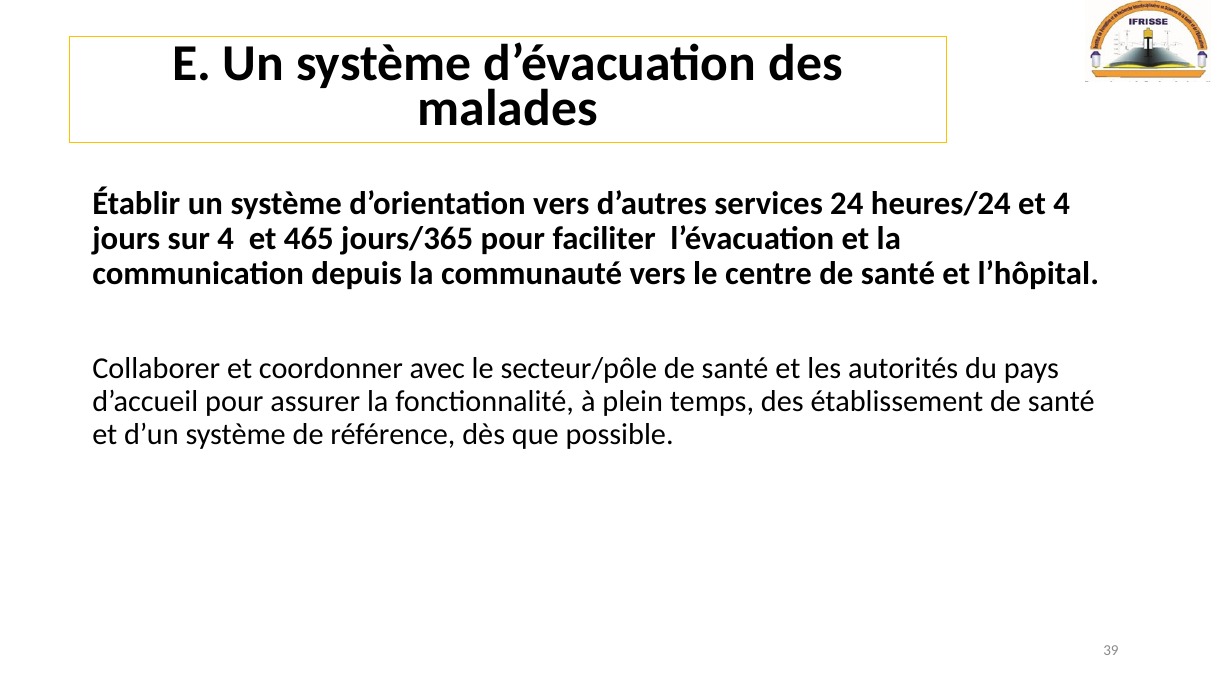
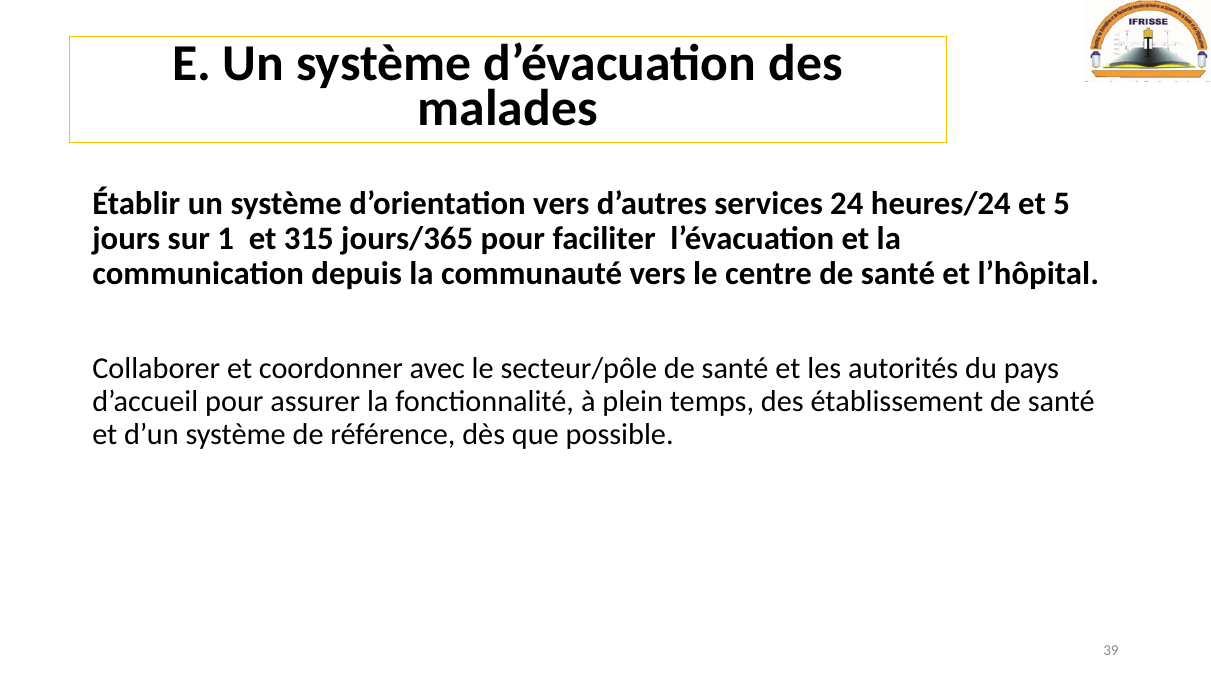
et 4: 4 -> 5
sur 4: 4 -> 1
465: 465 -> 315
